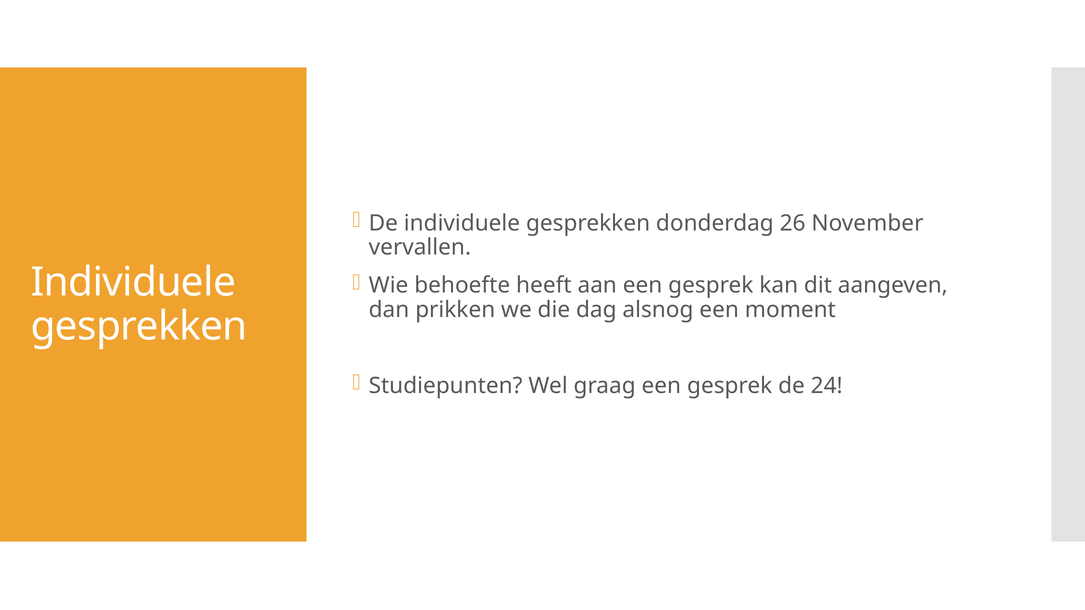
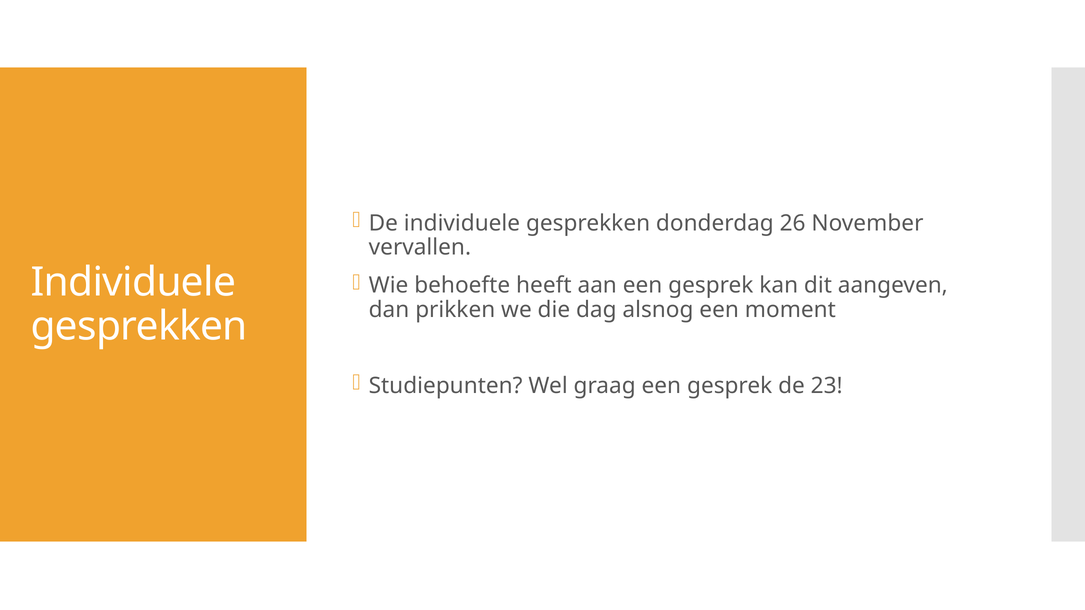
24: 24 -> 23
